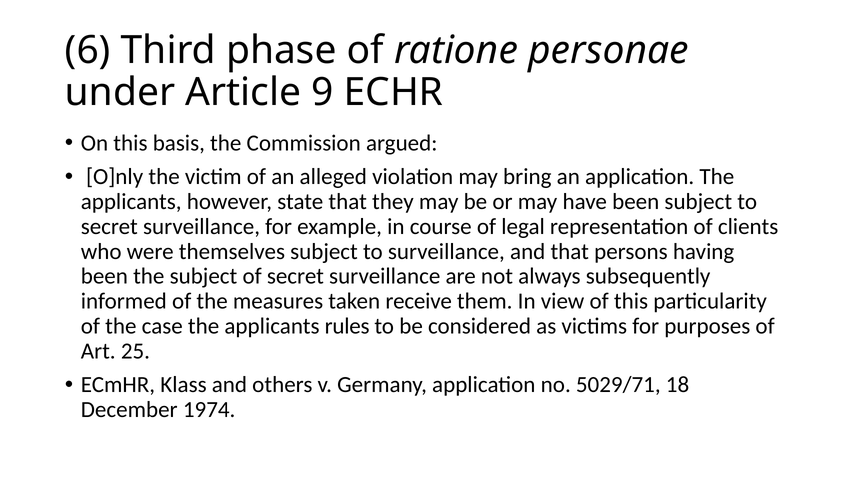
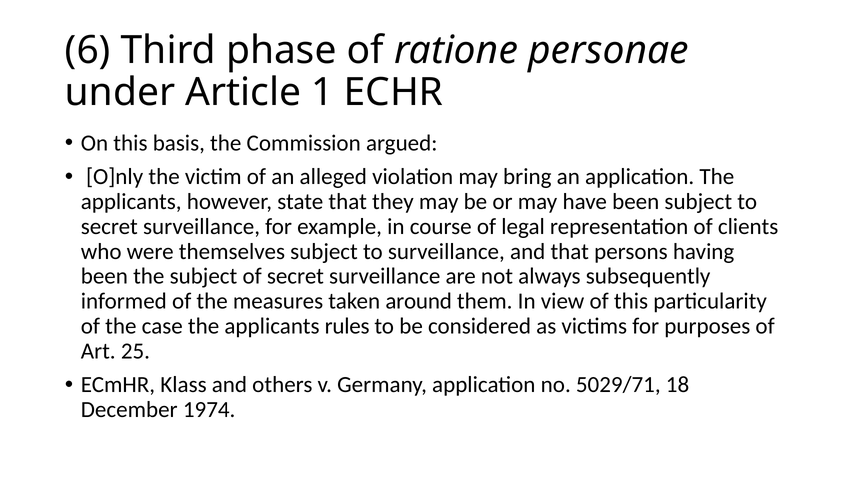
9: 9 -> 1
receive: receive -> around
